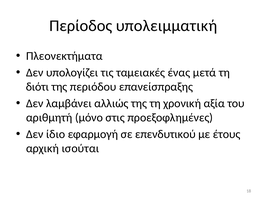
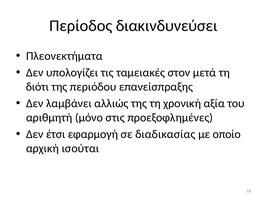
υπολειμματική: υπολειμματική -> διακινδυνεύσει
ένας: ένας -> στον
ίδιο: ίδιο -> έτσι
επενδυτικού: επενδυτικού -> διαδικασίας
έτους: έτους -> οποίο
